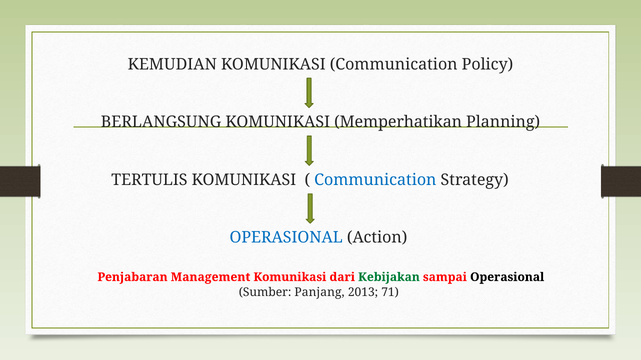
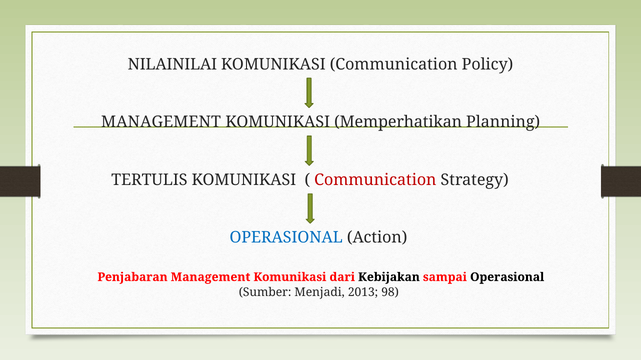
KEMUDIAN: KEMUDIAN -> NILAINILAI
BERLANGSUNG at (161, 122): BERLANGSUNG -> MANAGEMENT
Communication at (375, 180) colour: blue -> red
Kebijakan colour: green -> black
Panjang: Panjang -> Menjadi
71: 71 -> 98
